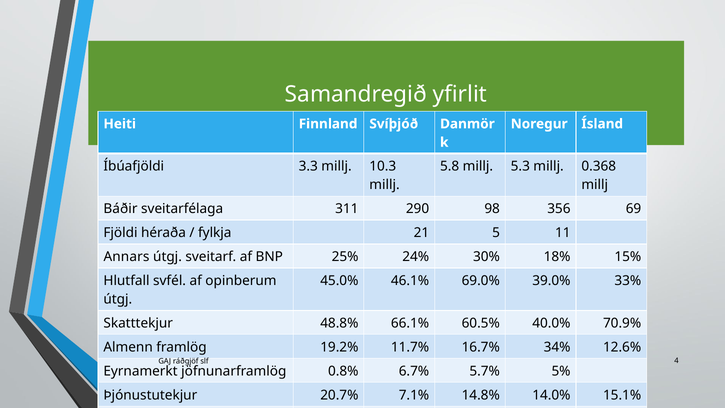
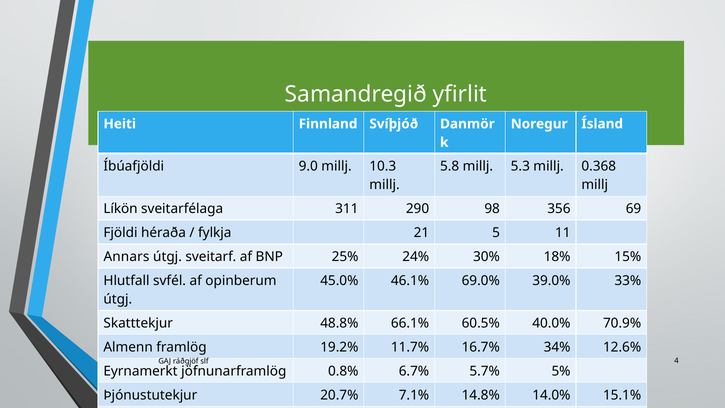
3.3: 3.3 -> 9.0
Báðir: Báðir -> Líkön
